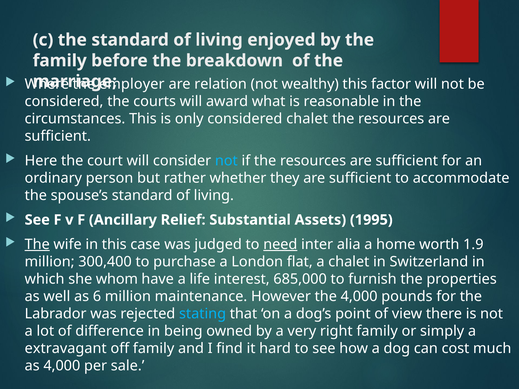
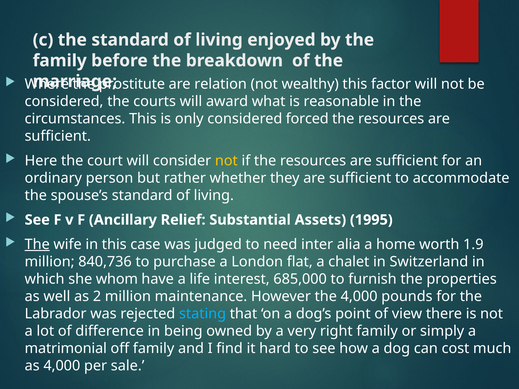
employer: employer -> prostitute
considered chalet: chalet -> forced
not at (226, 161) colour: light blue -> yellow
need underline: present -> none
300,400: 300,400 -> 840,736
6: 6 -> 2
extravagant: extravagant -> matrimonial
